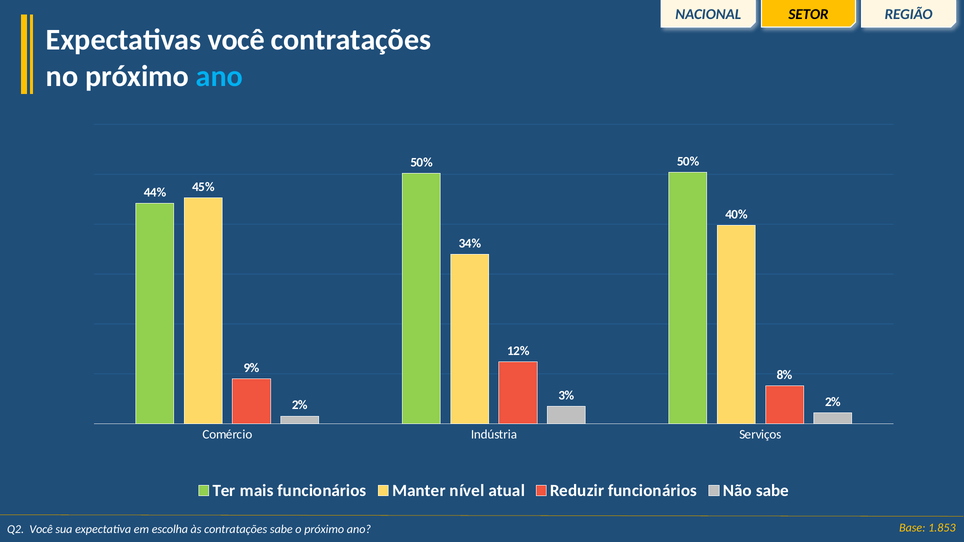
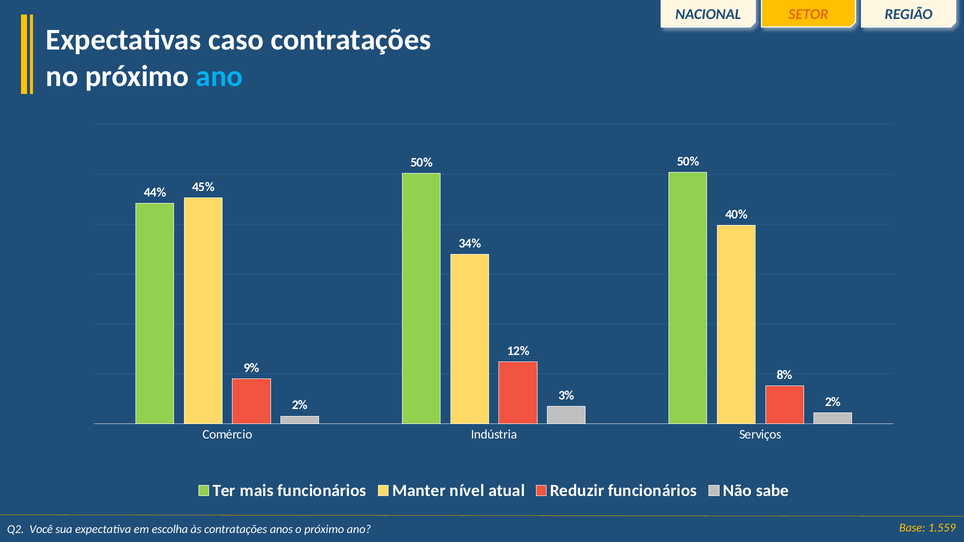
SETOR colour: black -> orange
Expectativas você: você -> caso
contratações sabe: sabe -> anos
1.853: 1.853 -> 1.559
